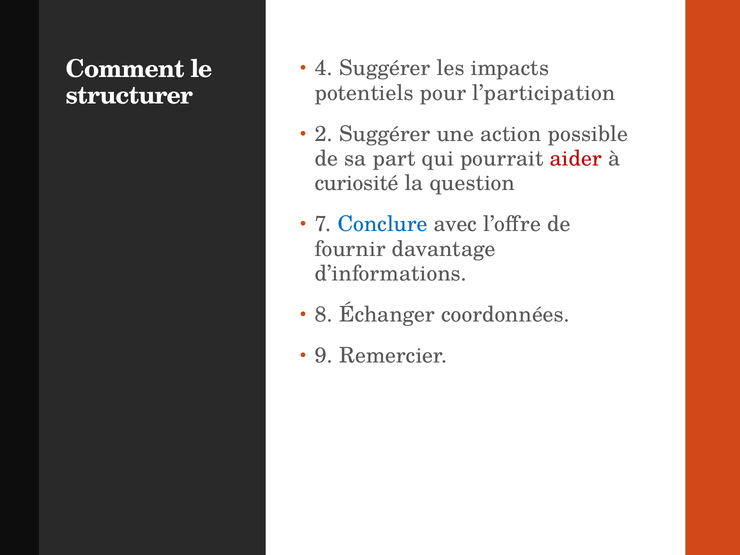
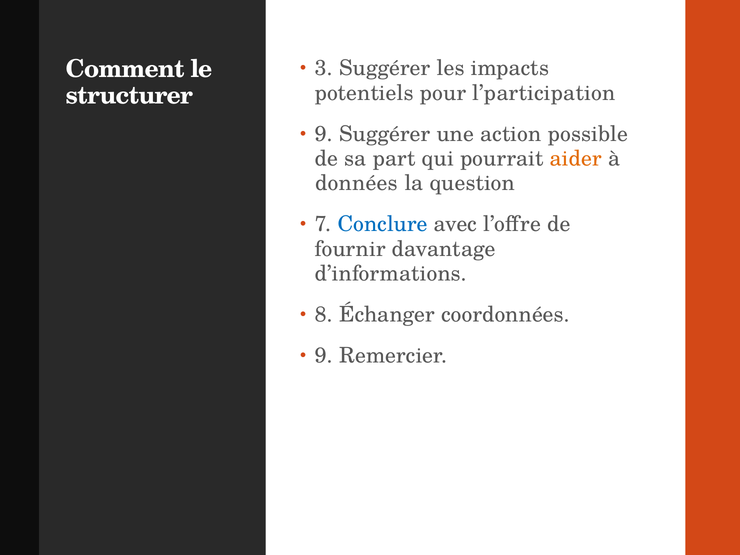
4: 4 -> 3
2 at (324, 134): 2 -> 9
aider colour: red -> orange
curiosité: curiosité -> données
